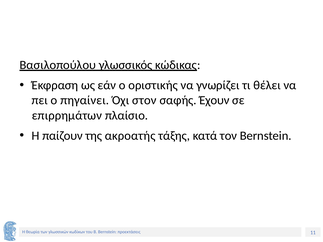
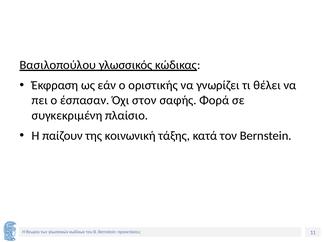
πηγαίνει: πηγαίνει -> έσπασαν
Έχουν: Έχουν -> Φορά
επιρρημάτων: επιρρημάτων -> συγκεκριμένη
ακροατής: ακροατής -> κοινωνική
